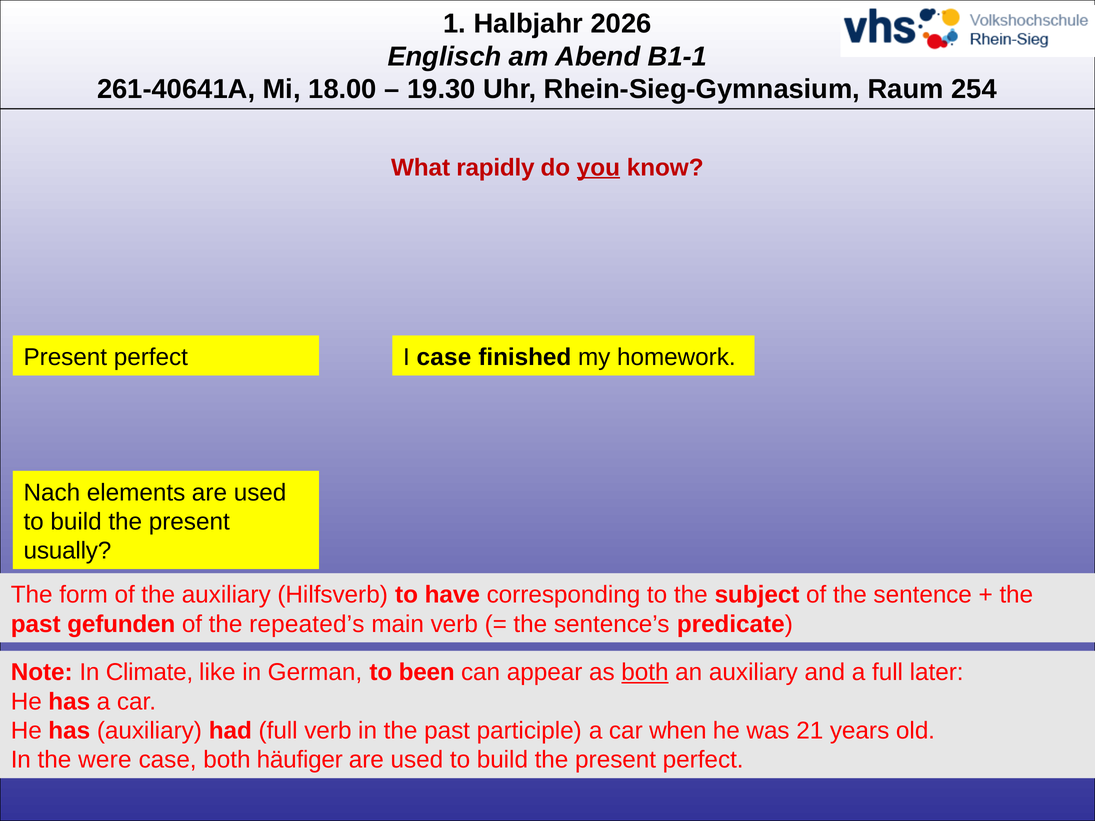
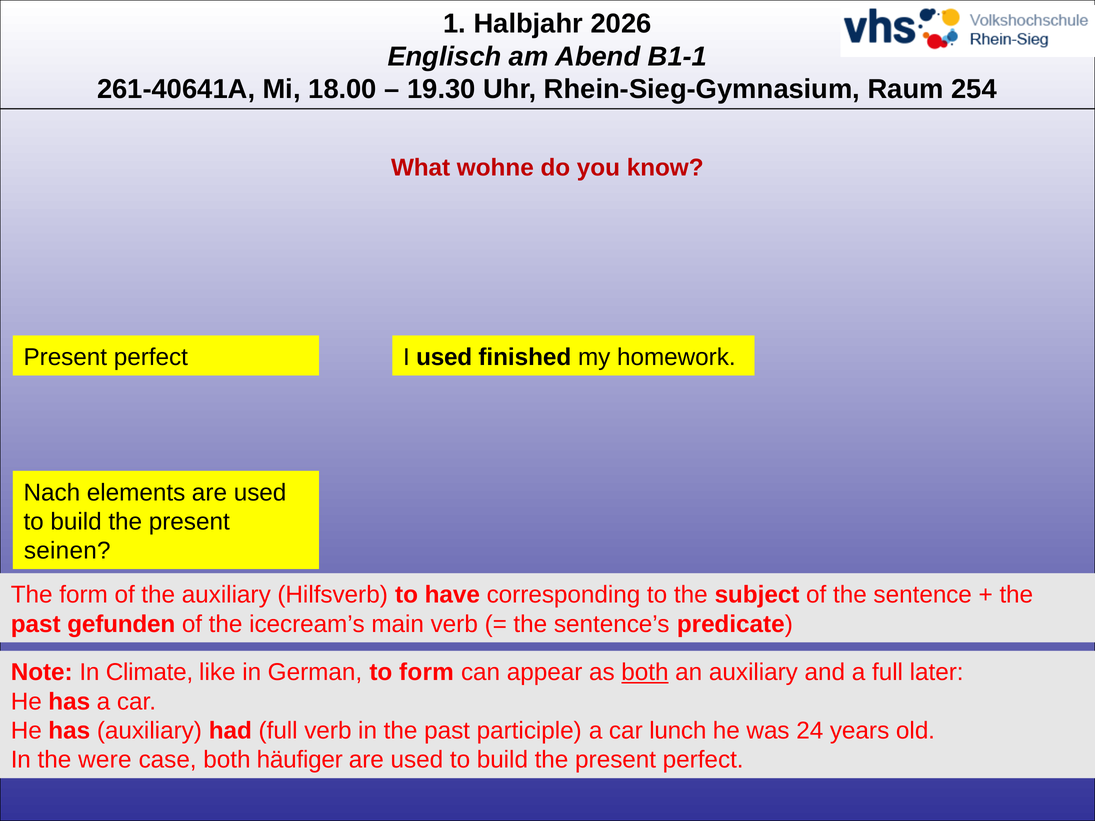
rapidly: rapidly -> wohne
you underline: present -> none
I case: case -> used
usually: usually -> seinen
repeated’s: repeated’s -> icecream’s
to been: been -> form
when: when -> lunch
21: 21 -> 24
